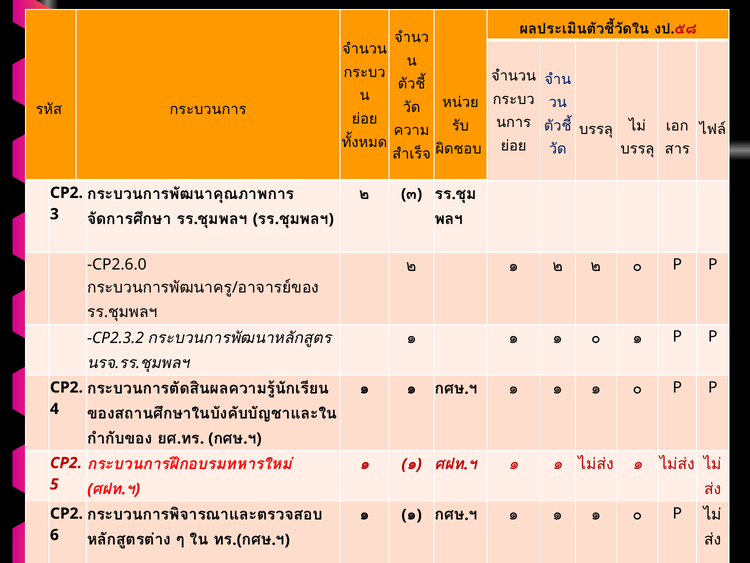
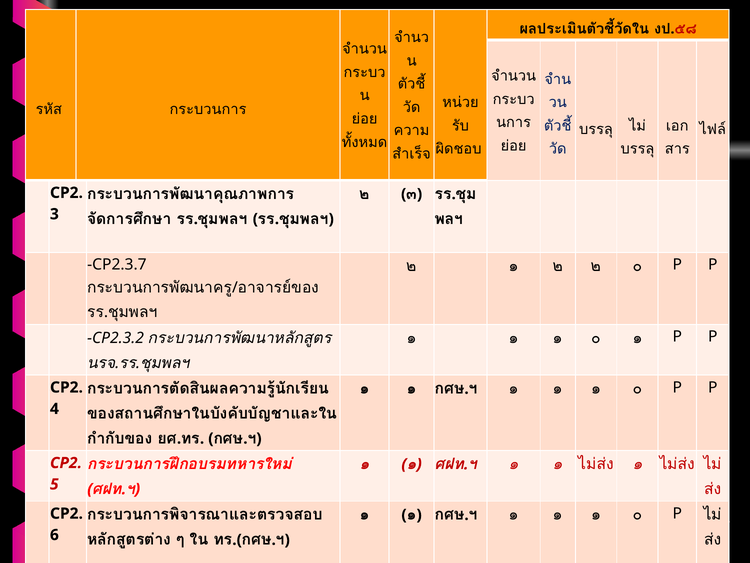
CP2.6.0: CP2.6.0 -> CP2.3.7
